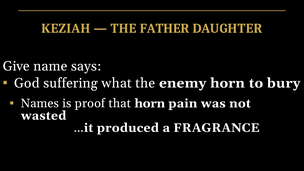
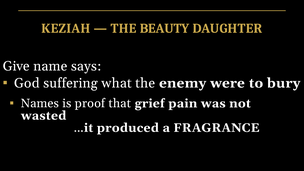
FATHER: FATHER -> BEAUTY
enemy horn: horn -> were
that horn: horn -> grief
